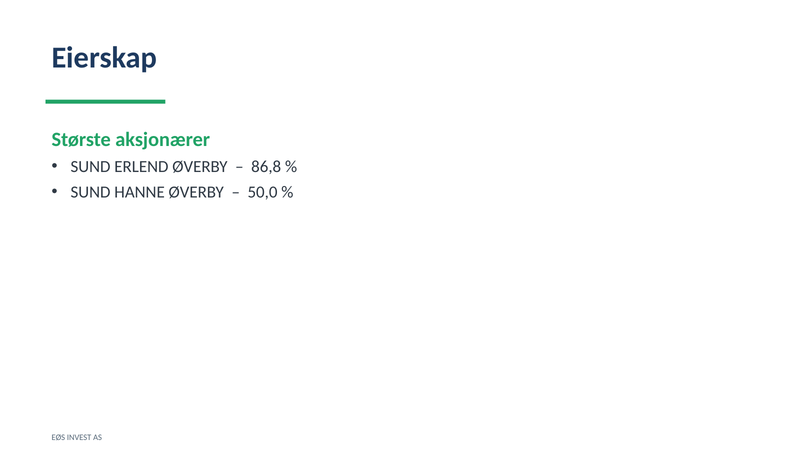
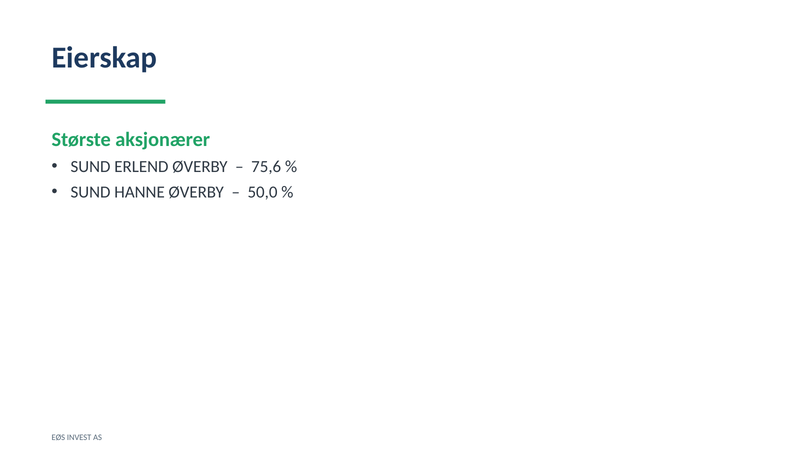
86,8: 86,8 -> 75,6
